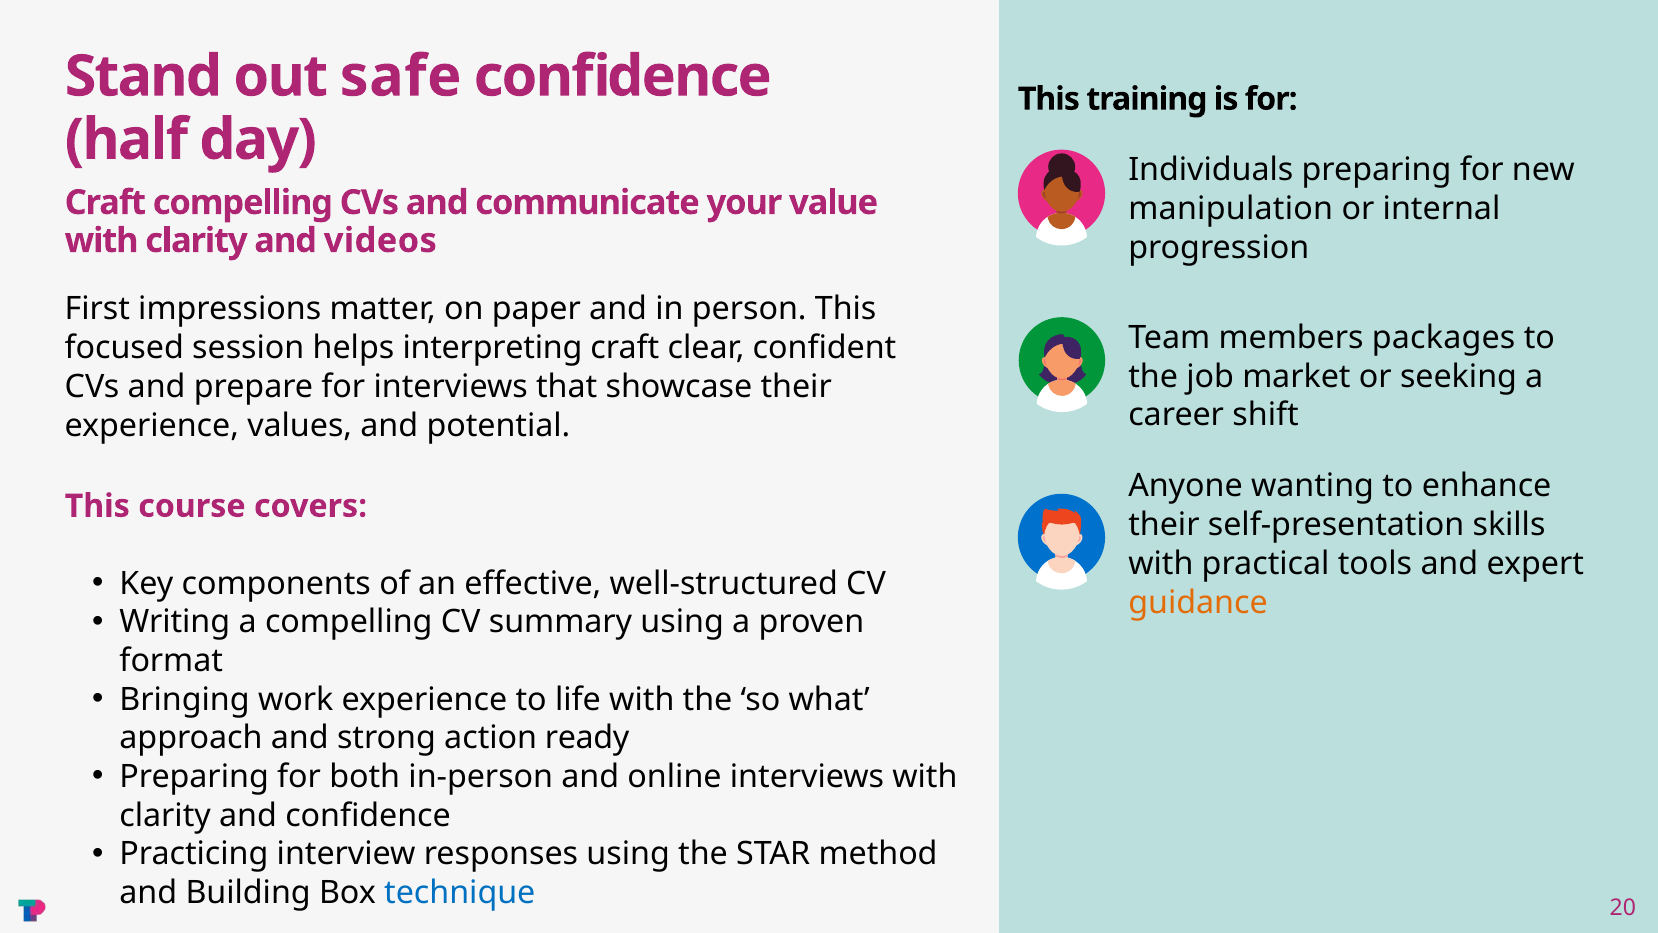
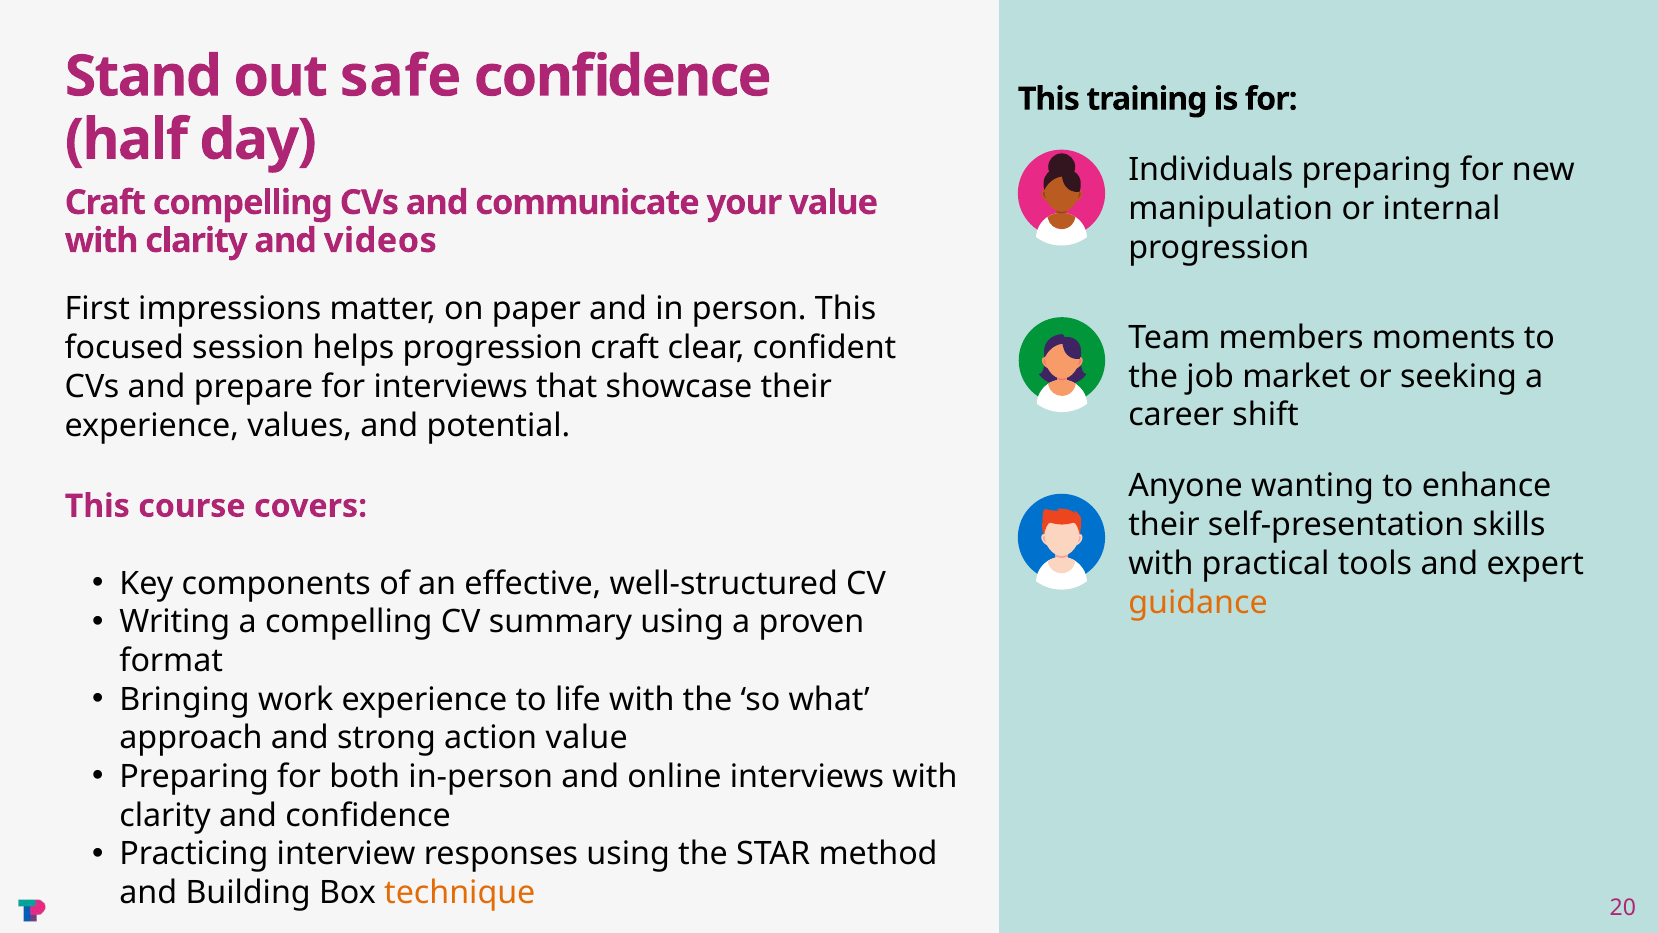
packages: packages -> moments
helps interpreting: interpreting -> progression
action ready: ready -> value
technique colour: blue -> orange
